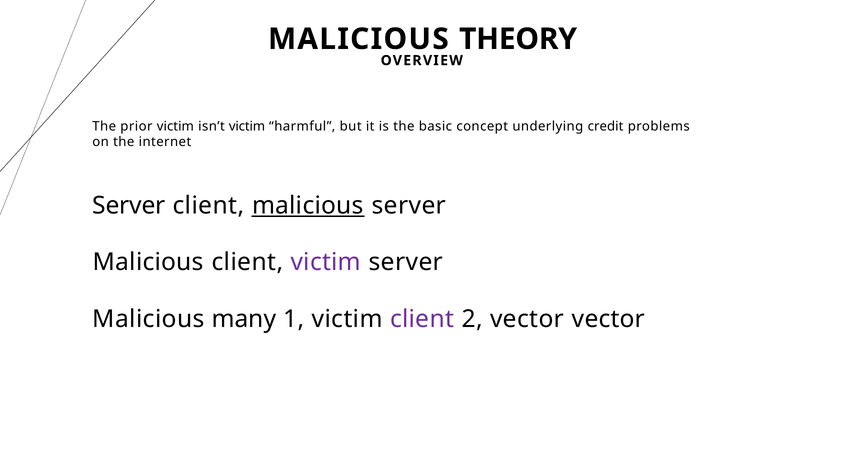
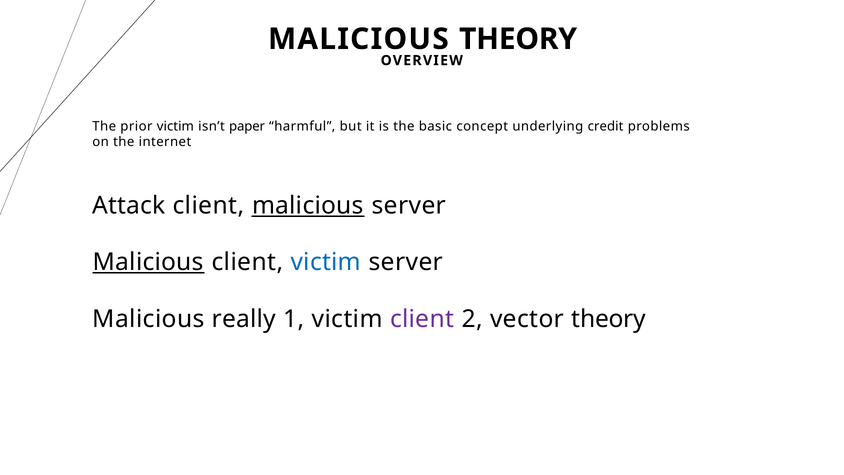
isn’t victim: victim -> paper
Server at (129, 205): Server -> Attack
Malicious at (148, 262) underline: none -> present
victim at (326, 262) colour: purple -> blue
many: many -> really
vector vector: vector -> theory
